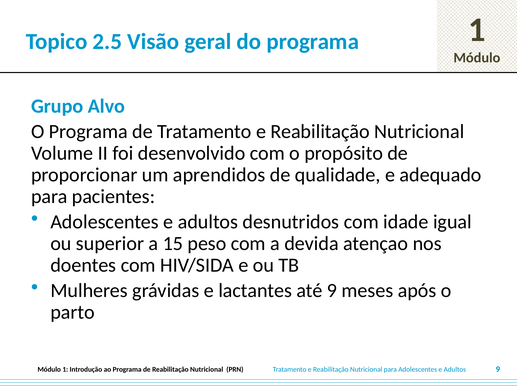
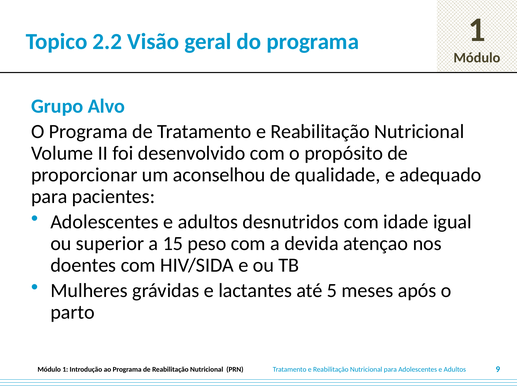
2.5: 2.5 -> 2.2
aprendidos: aprendidos -> aconselhou
até 9: 9 -> 5
